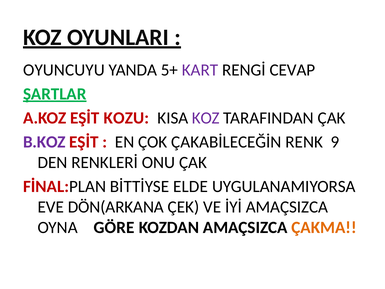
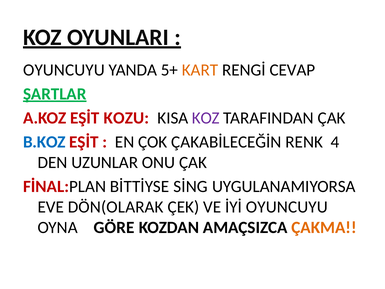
KART colour: purple -> orange
B.KOZ colour: purple -> blue
9: 9 -> 4
RENKLERİ: RENKLERİ -> UZUNLAR
ELDE: ELDE -> SİNG
DÖN(ARKANA: DÖN(ARKANA -> DÖN(OLARAK
İYİ AMAÇSIZCA: AMAÇSIZCA -> OYUNCUYU
